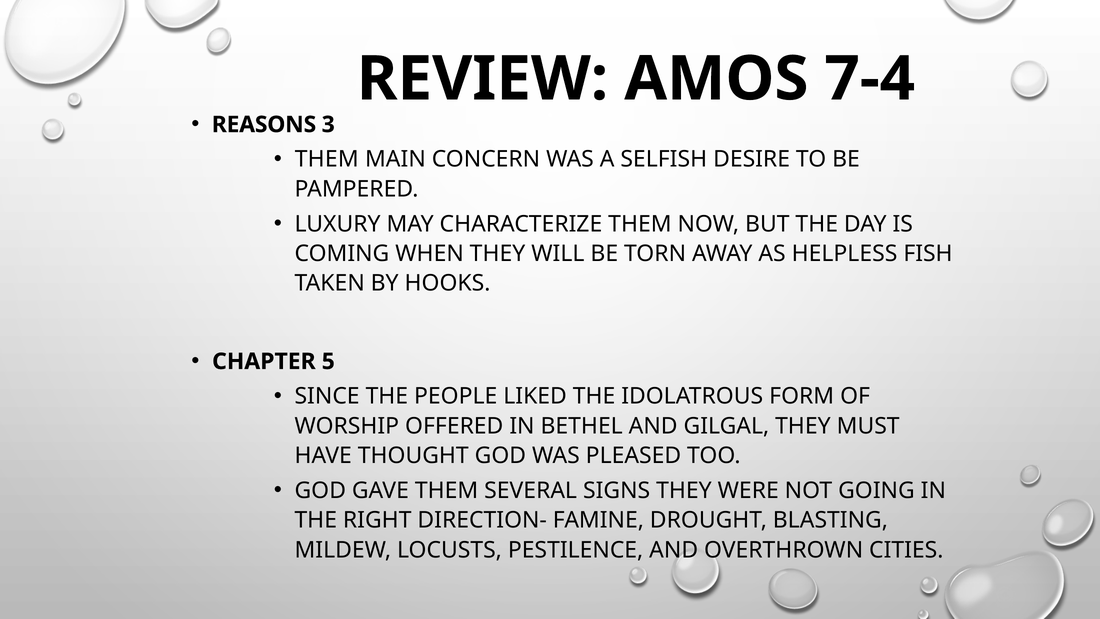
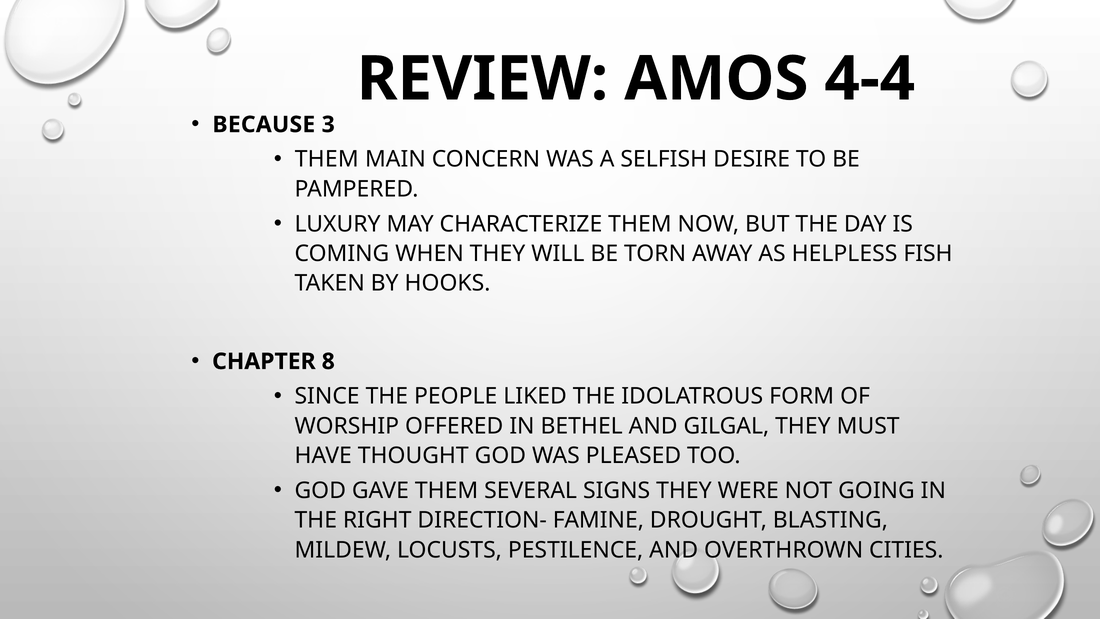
7-4: 7-4 -> 4-4
REASONS: REASONS -> BECAUSE
5: 5 -> 8
